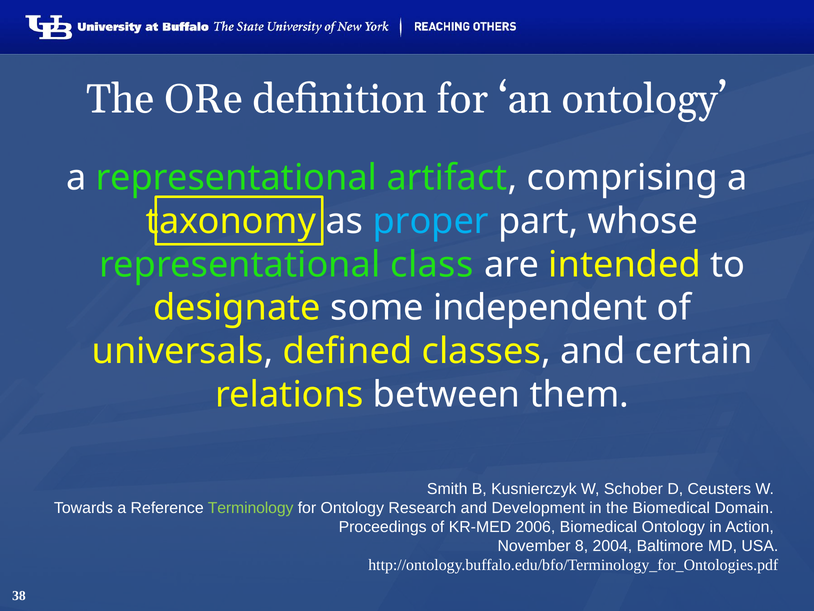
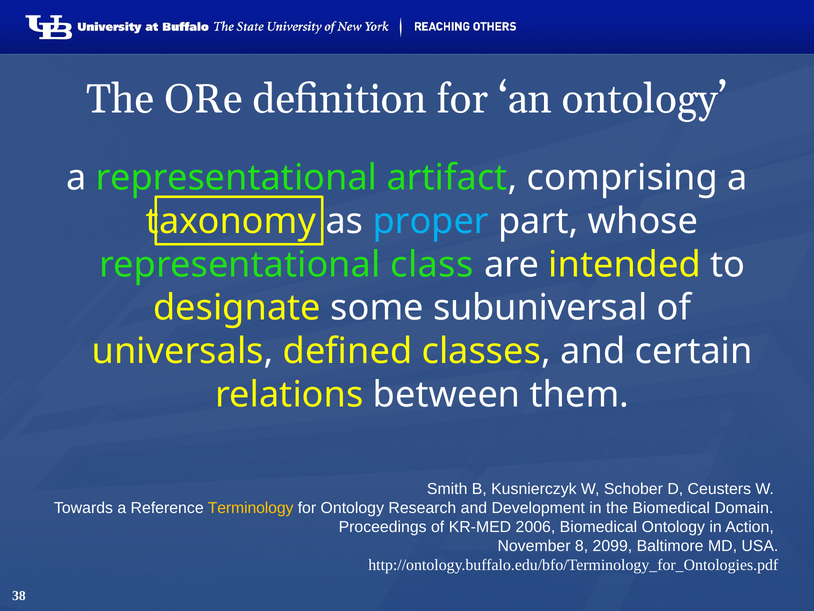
independent: independent -> subuniversal
Terminology colour: light green -> yellow
2004: 2004 -> 2099
